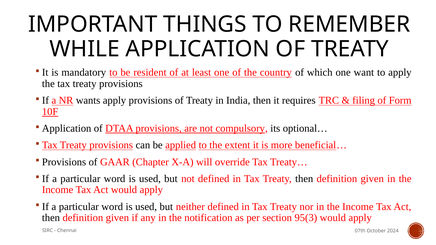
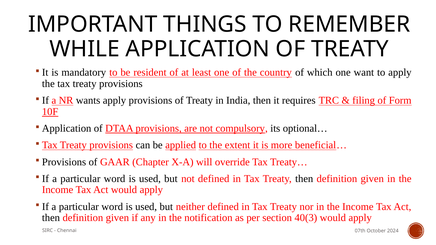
95(3: 95(3 -> 40(3
